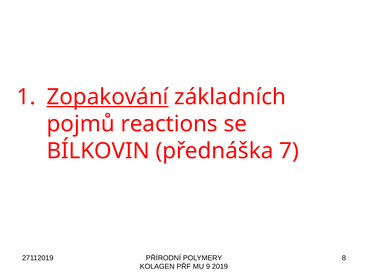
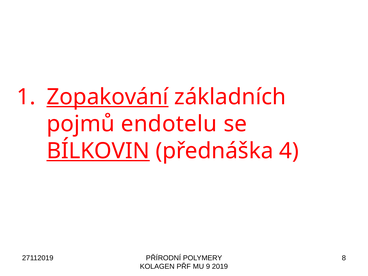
reactions: reactions -> endotelu
BÍLKOVIN underline: none -> present
7: 7 -> 4
